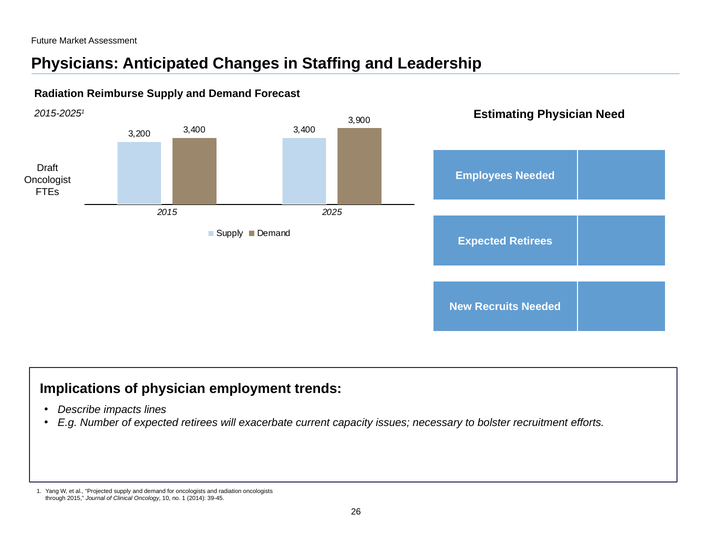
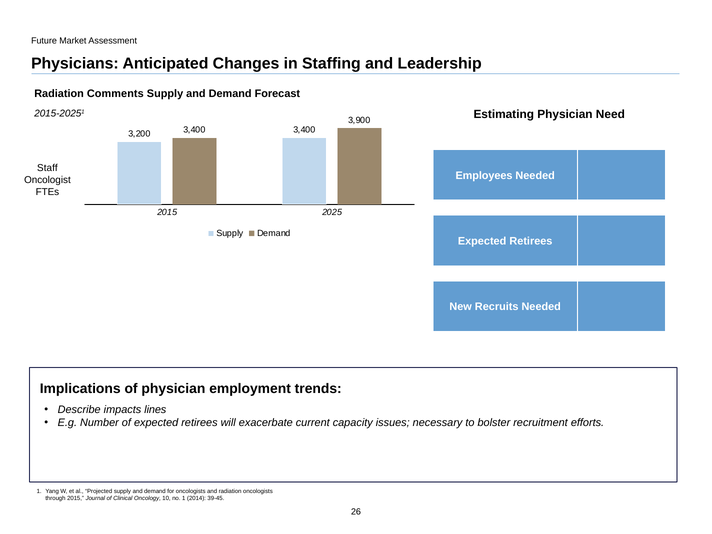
Reimburse: Reimburse -> Comments
Draft: Draft -> Staff
